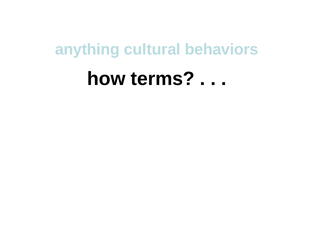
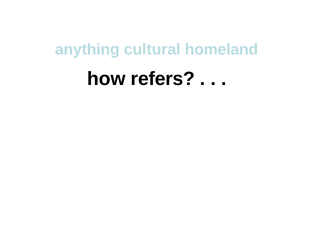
behaviors: behaviors -> homeland
terms: terms -> refers
